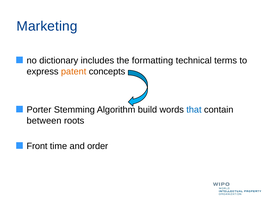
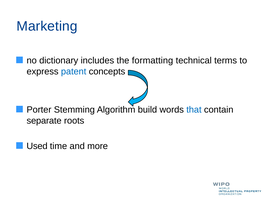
patent colour: orange -> blue
between: between -> separate
Front: Front -> Used
order: order -> more
